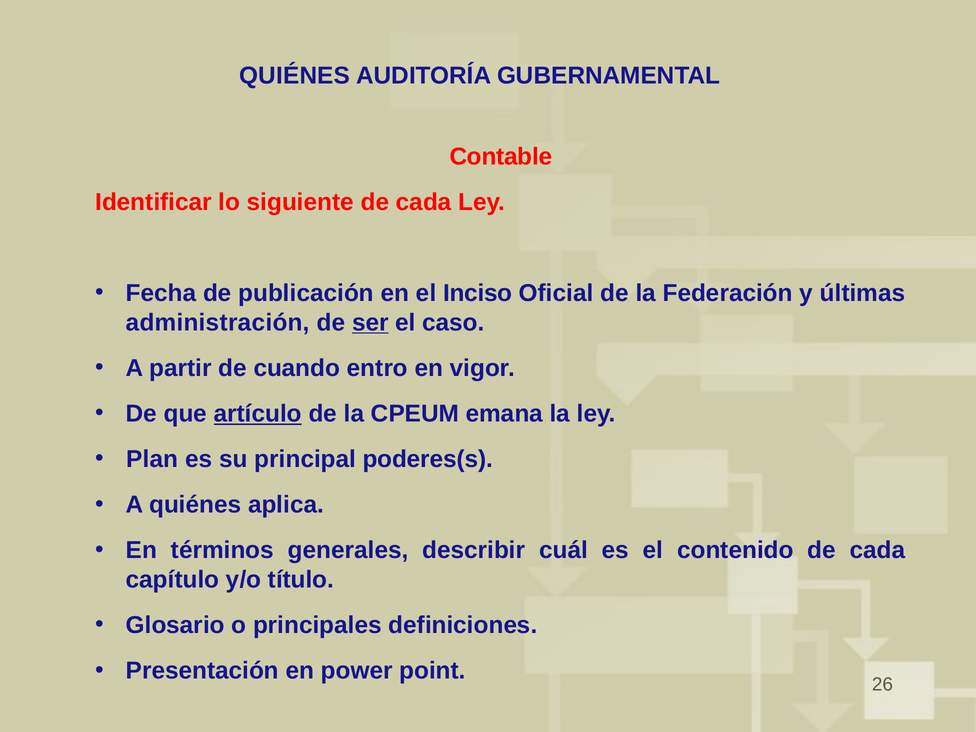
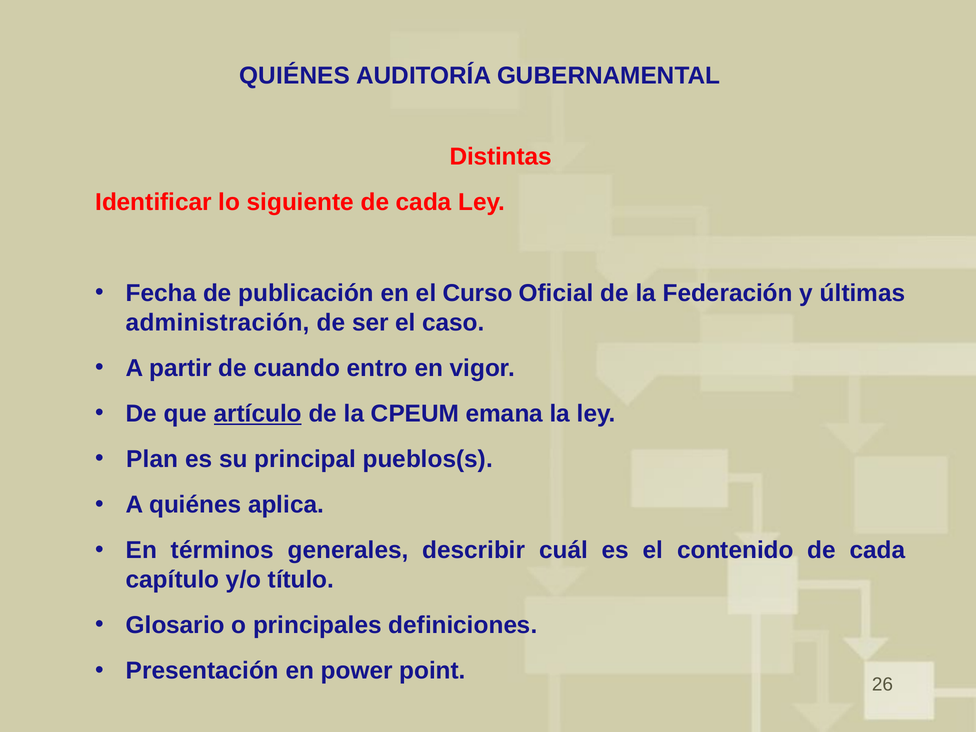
Contable: Contable -> Distintas
Inciso: Inciso -> Curso
ser underline: present -> none
poderes(s: poderes(s -> pueblos(s
